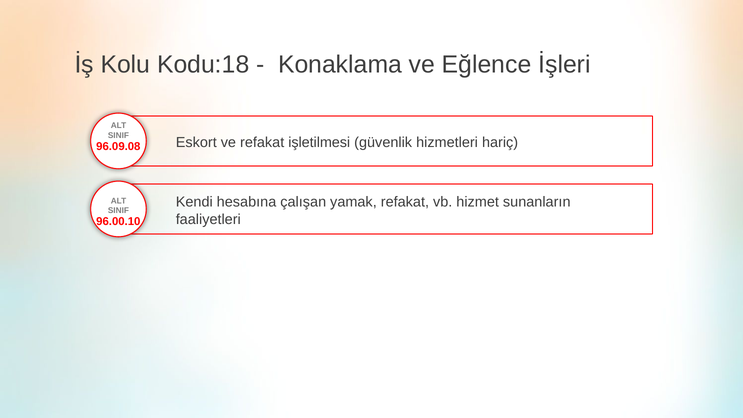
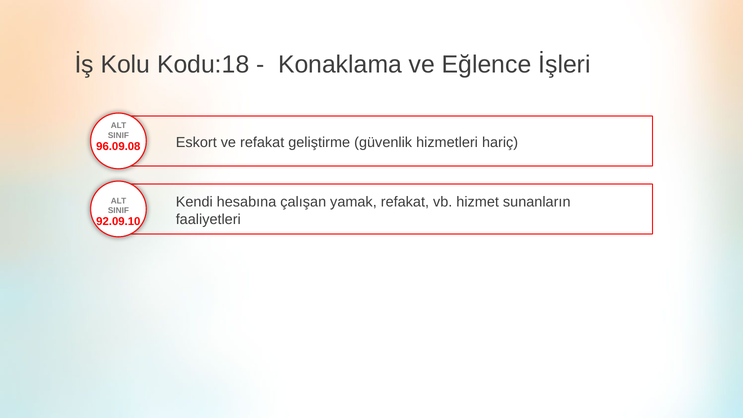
işletilmesi: işletilmesi -> geliştirme
96.00.10: 96.00.10 -> 92.09.10
